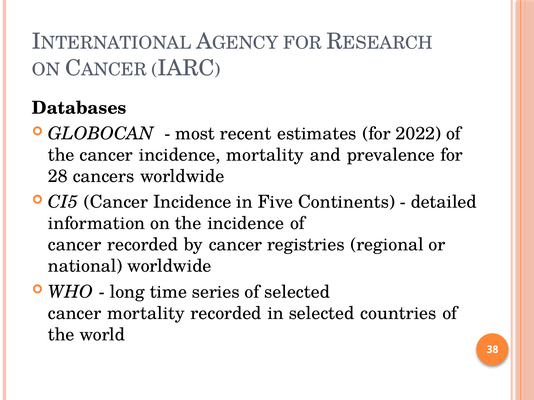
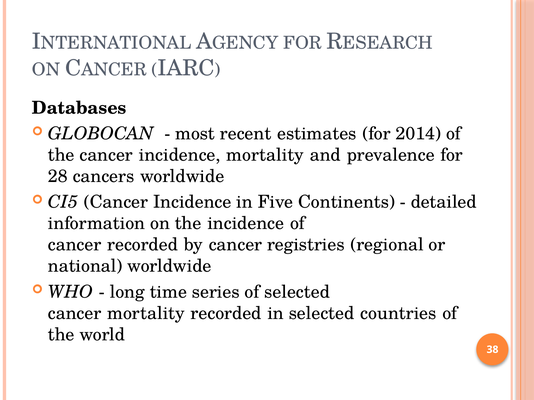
2022: 2022 -> 2014
